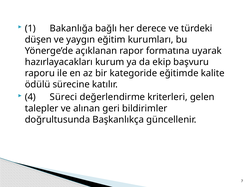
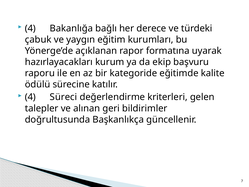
1 at (30, 28): 1 -> 4
düşen: düşen -> çabuk
